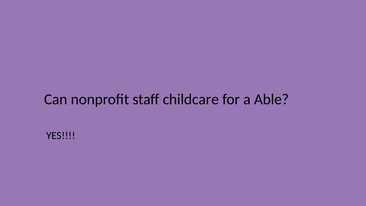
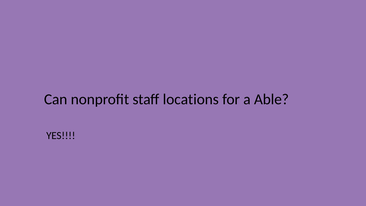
childcare: childcare -> locations
